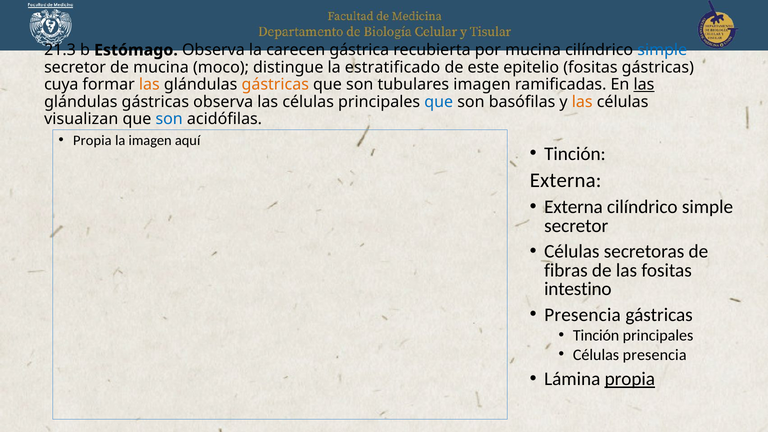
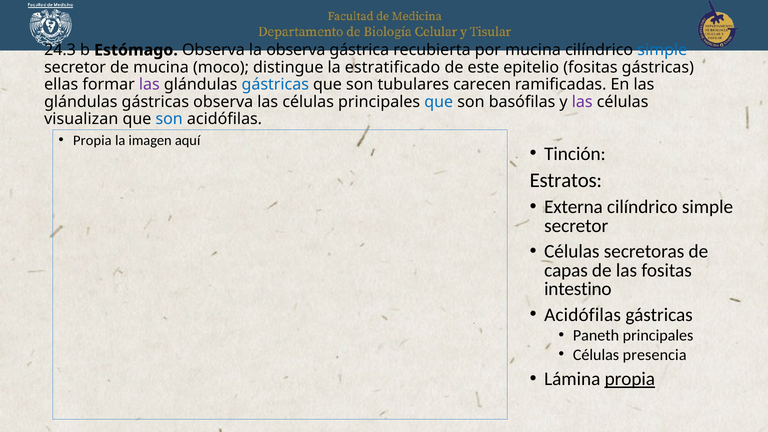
21.3: 21.3 -> 24.3
la carecen: carecen -> observa
cuya: cuya -> ellas
las at (149, 85) colour: orange -> purple
gástricas at (275, 85) colour: orange -> blue
tubulares imagen: imagen -> carecen
las at (644, 85) underline: present -> none
las at (582, 102) colour: orange -> purple
Externa at (566, 180): Externa -> Estratos
fibras: fibras -> capas
Presencia at (583, 315): Presencia -> Acidófilas
Tinción at (596, 336): Tinción -> Paneth
